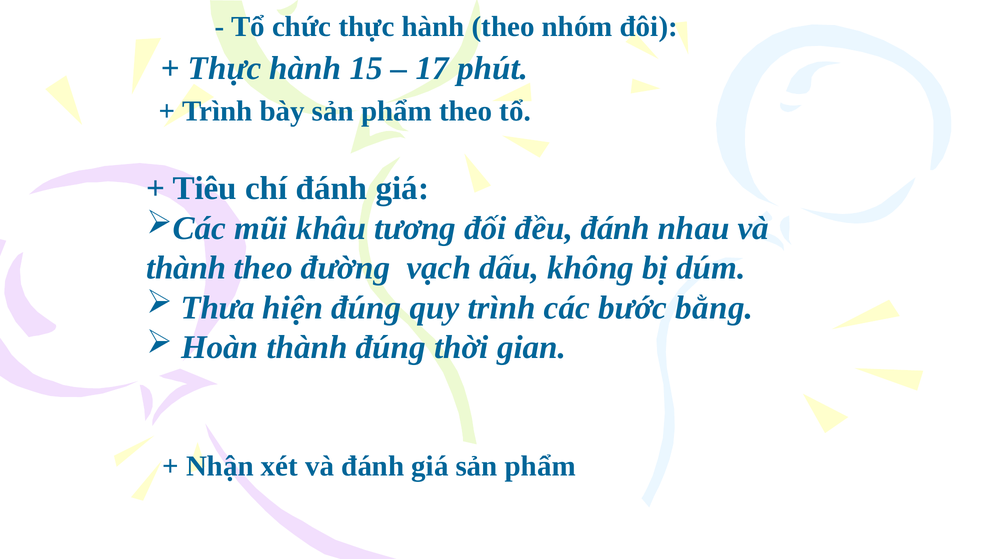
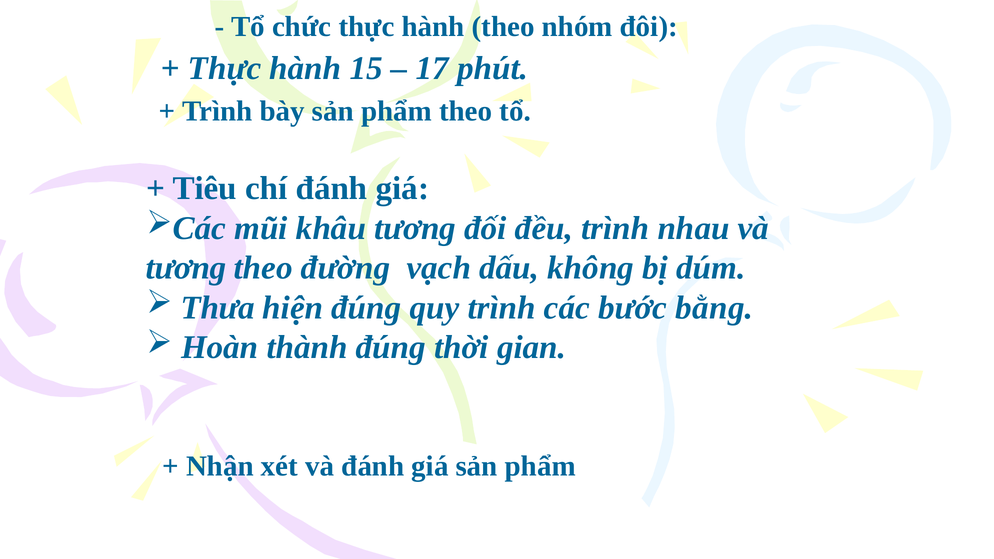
đều đánh: đánh -> trình
thành at (186, 268): thành -> tương
